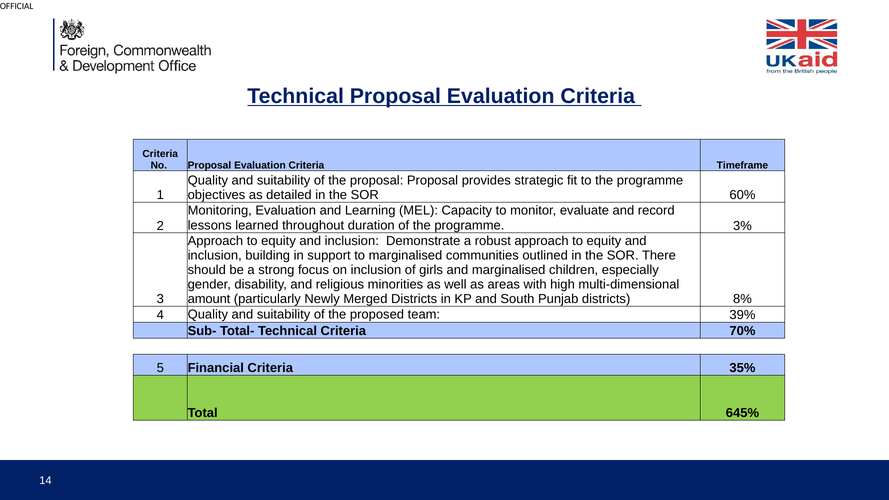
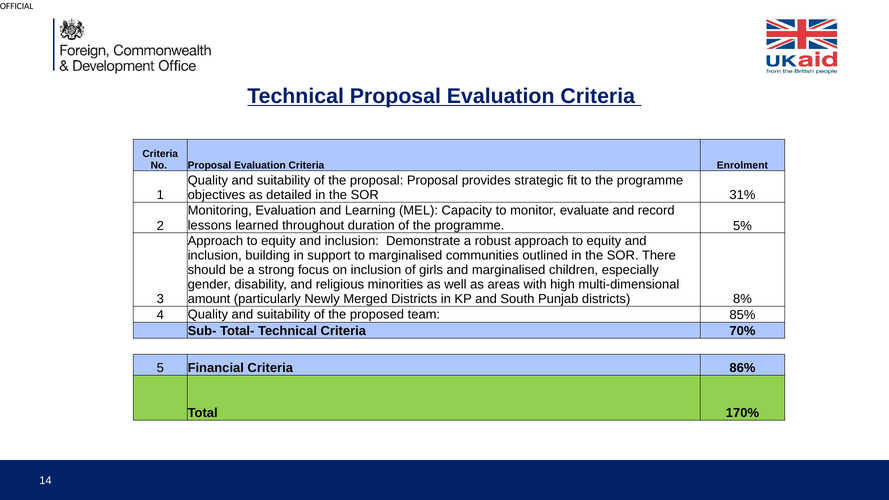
Timeframe: Timeframe -> Enrolment
60%: 60% -> 31%
3%: 3% -> 5%
39%: 39% -> 85%
35%: 35% -> 86%
645%: 645% -> 170%
